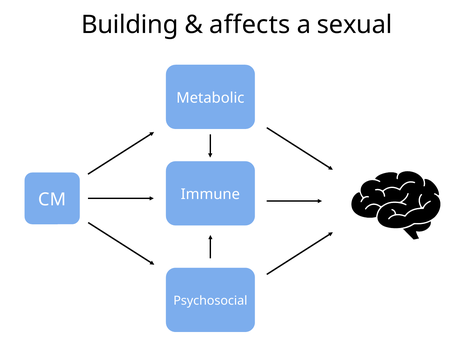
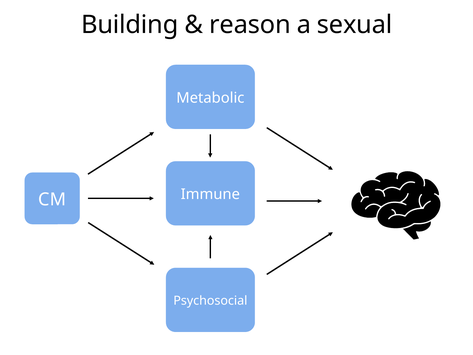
affects: affects -> reason
